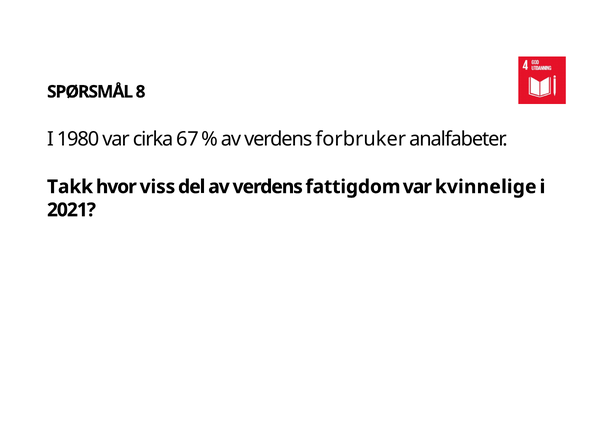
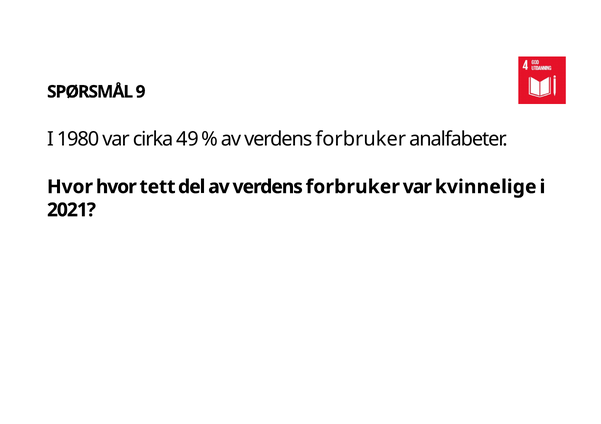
8: 8 -> 9
67: 67 -> 49
Takk at (70, 187): Takk -> Hvor
viss: viss -> tett
del av verdens fattigdom: fattigdom -> forbruker
